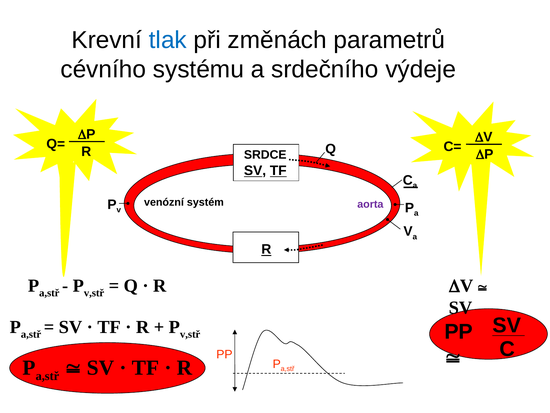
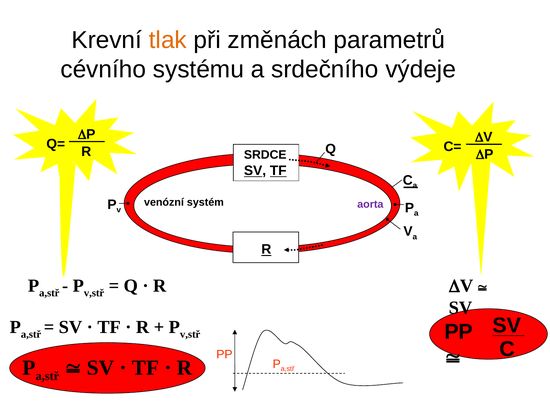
tlak colour: blue -> orange
